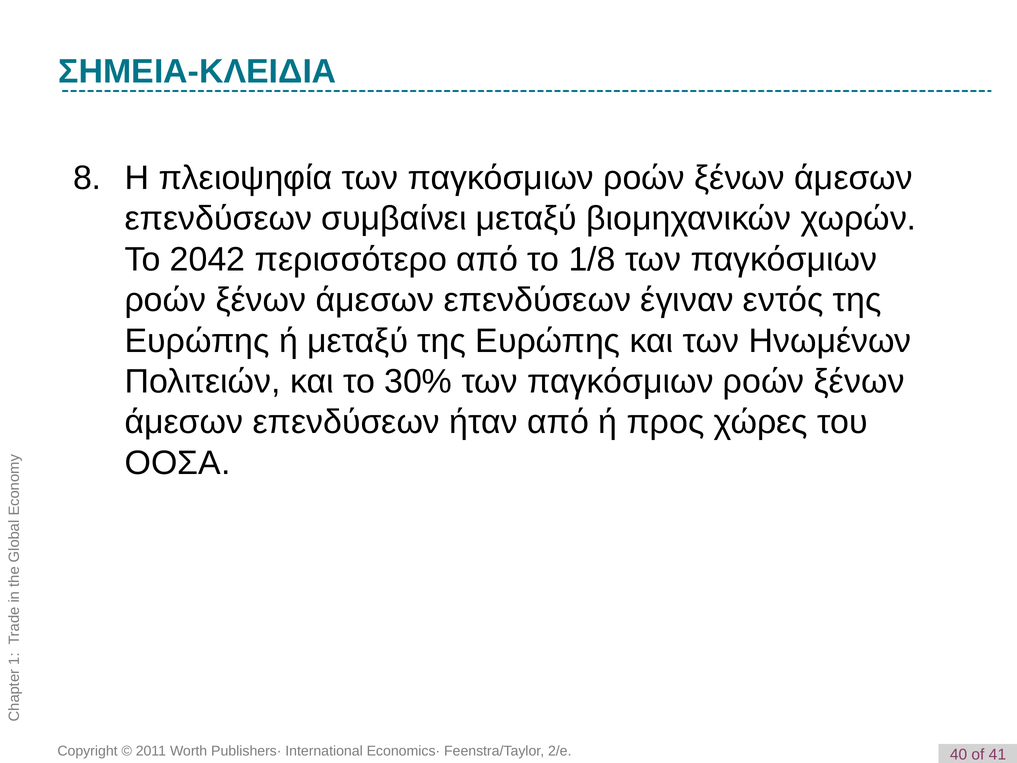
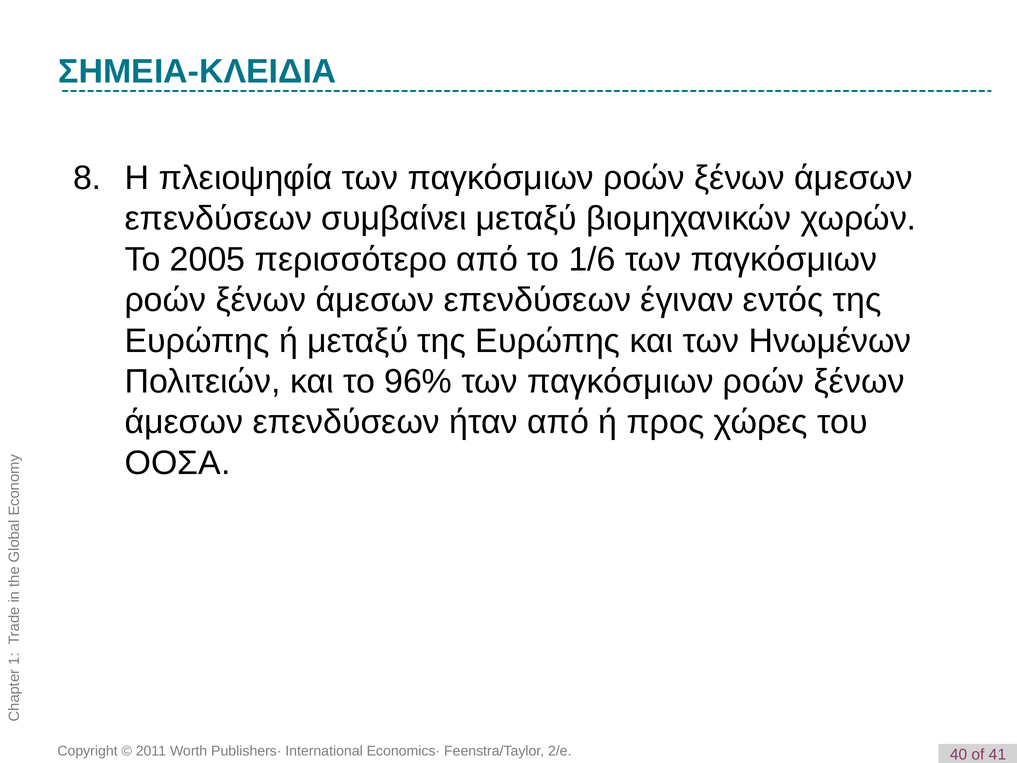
2042: 2042 -> 2005
1/8: 1/8 -> 1/6
30%: 30% -> 96%
